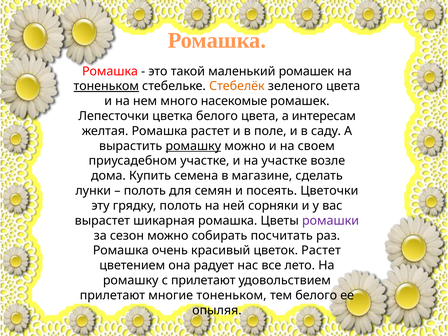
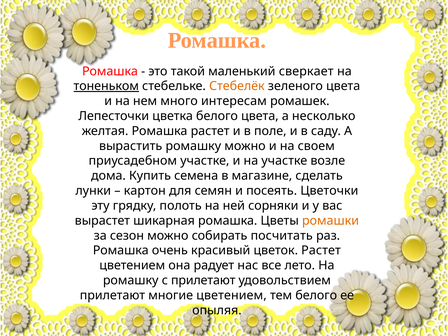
маленький ромашек: ромашек -> сверкает
насекомые: насекомые -> интересам
интересам: интересам -> несколько
ромашку at (193, 146) underline: present -> none
полоть at (145, 191): полоть -> картон
ромашки colour: purple -> orange
многие тоненьком: тоненьком -> цветением
